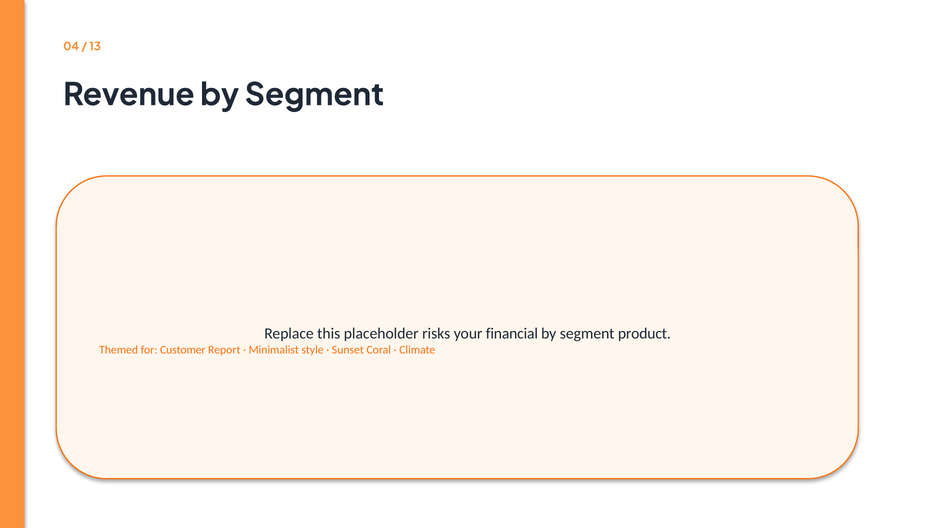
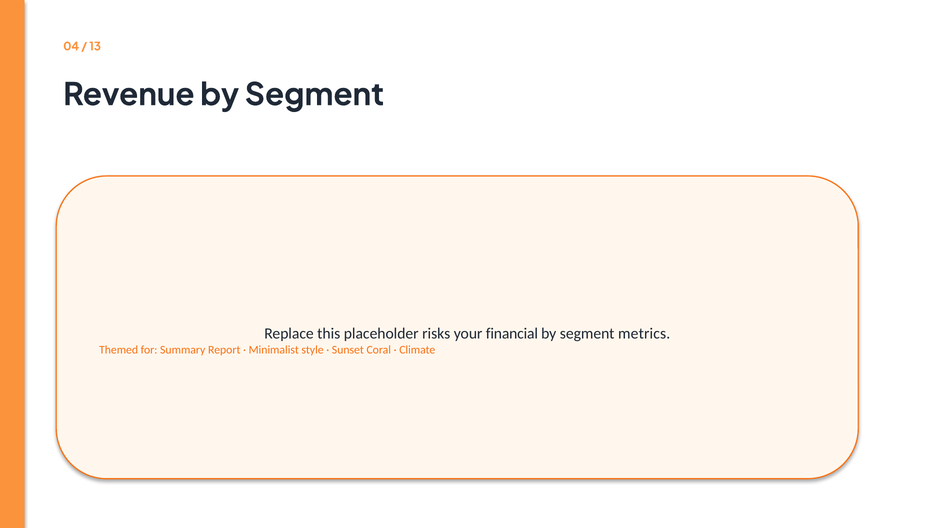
product: product -> metrics
Customer: Customer -> Summary
